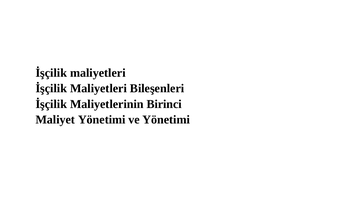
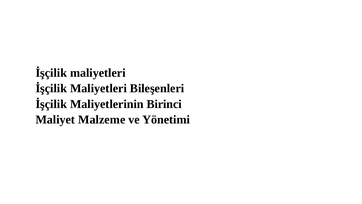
Maliyet Yönetimi: Yönetimi -> Malzeme
